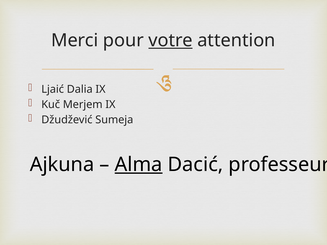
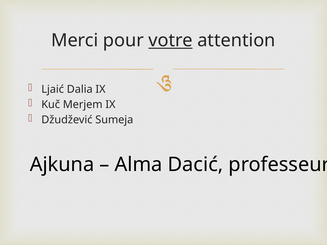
Alma underline: present -> none
